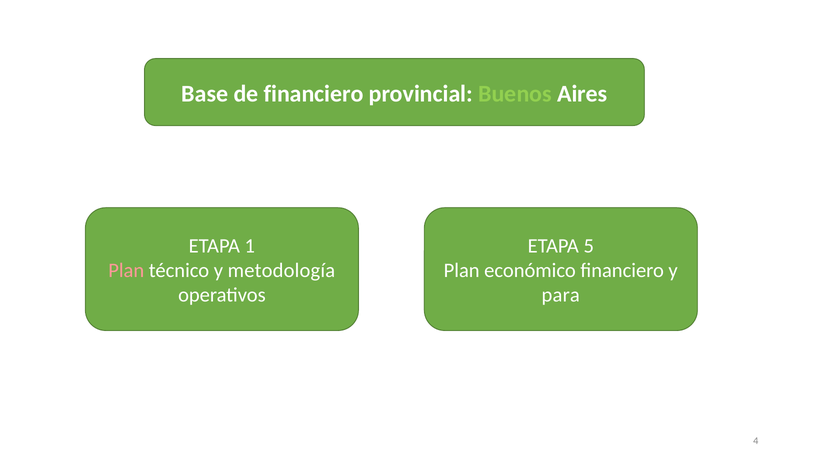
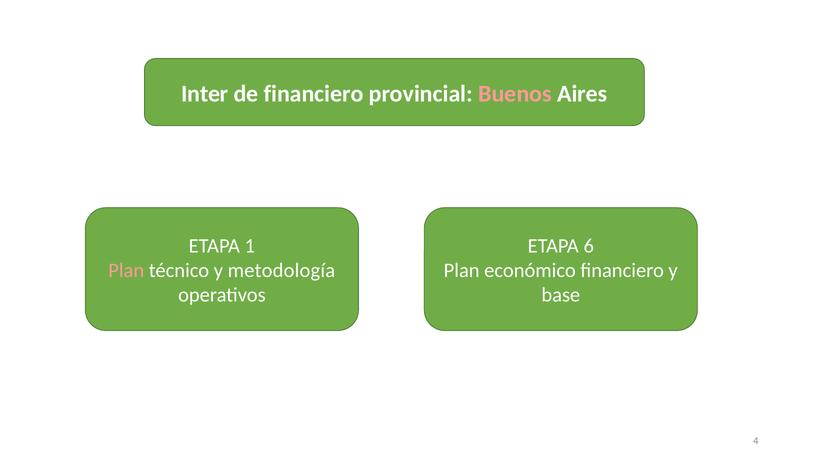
Base: Base -> Inter
Buenos colour: light green -> pink
5: 5 -> 6
para: para -> base
